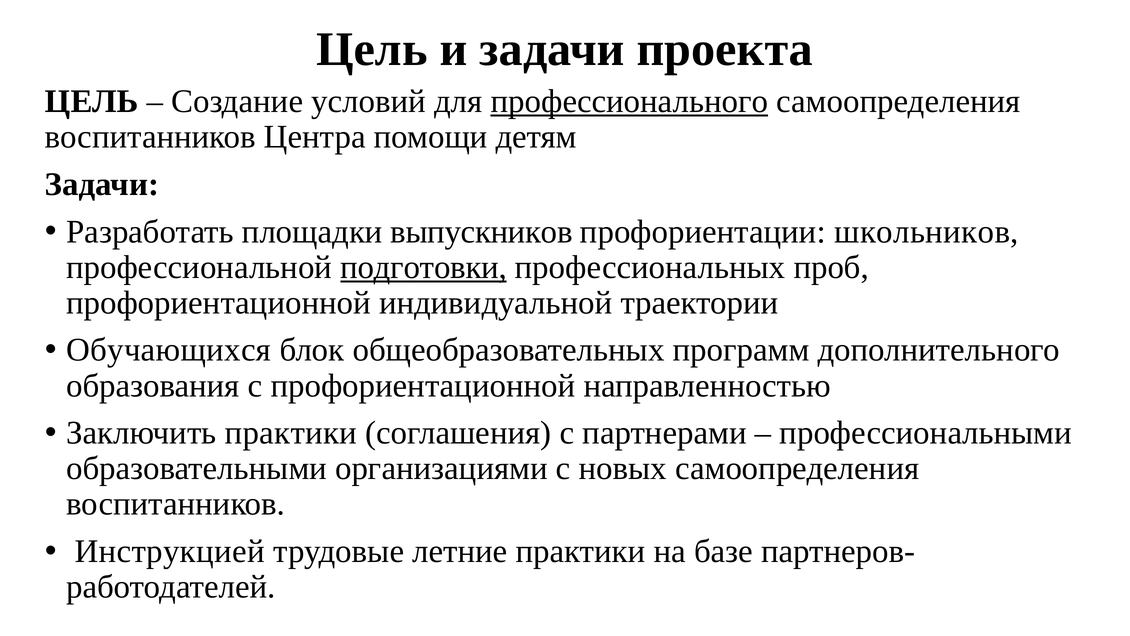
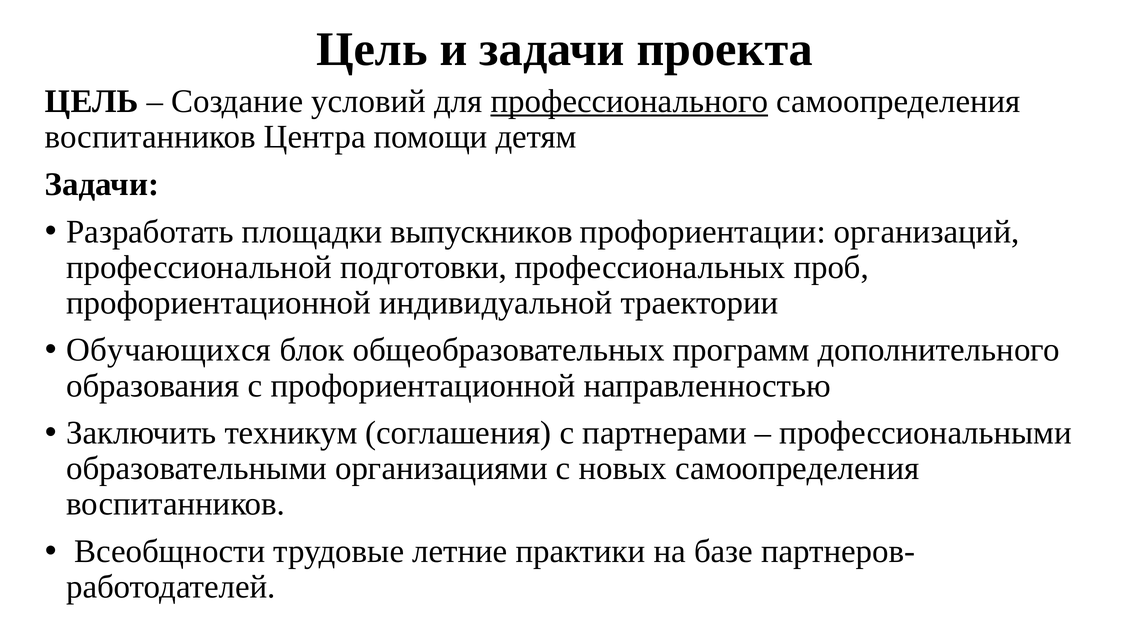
школьников: школьников -> организаций
подготовки underline: present -> none
Заключить практики: практики -> техникум
Инструкцией: Инструкцией -> Всеобщности
